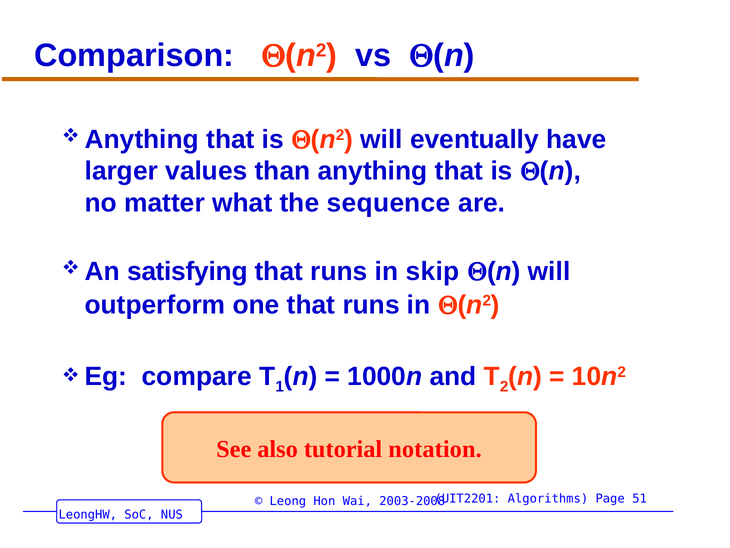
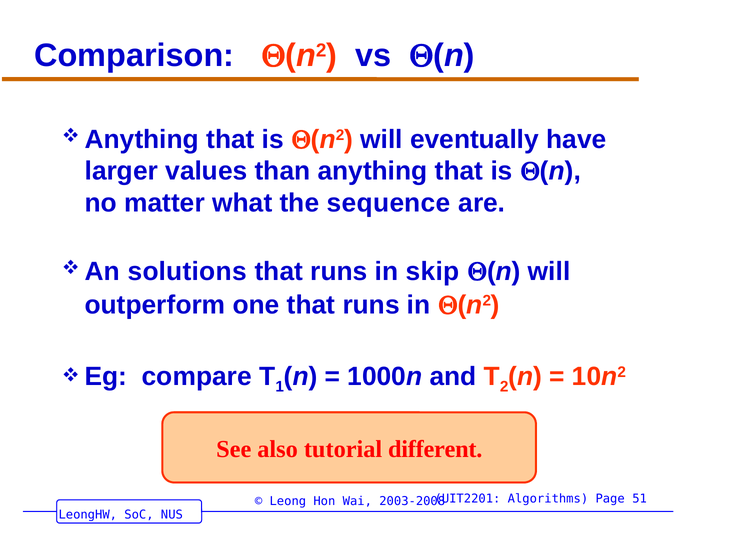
satisfying: satisfying -> solutions
notation: notation -> different
